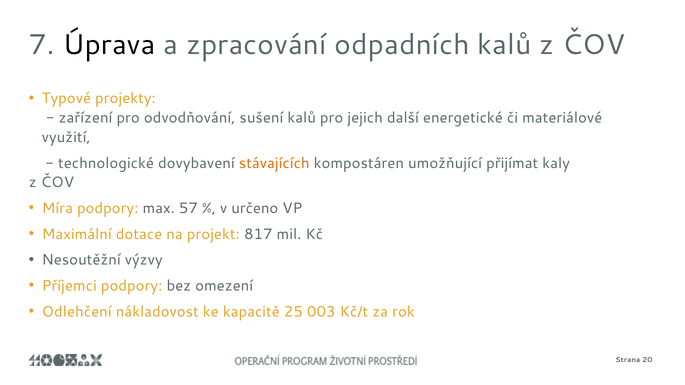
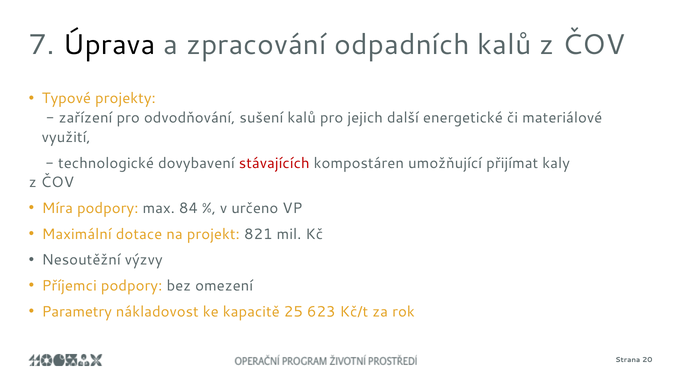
stávajících colour: orange -> red
57: 57 -> 84
817: 817 -> 821
Odlehčení: Odlehčení -> Parametry
003: 003 -> 623
